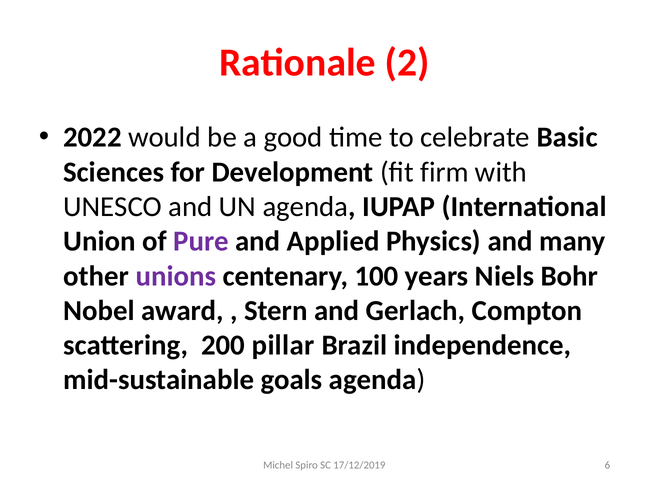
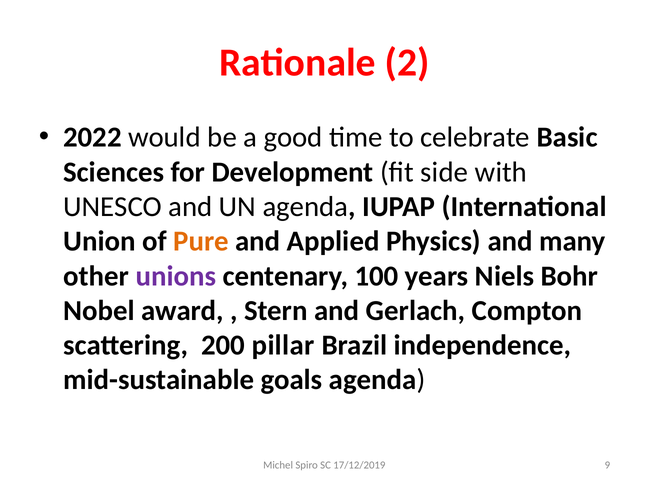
firm: firm -> side
Pure colour: purple -> orange
6: 6 -> 9
